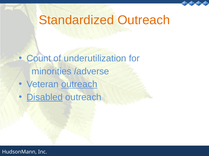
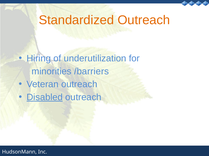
Count: Count -> Hiring
/adverse: /adverse -> /barriers
outreach at (79, 85) underline: present -> none
